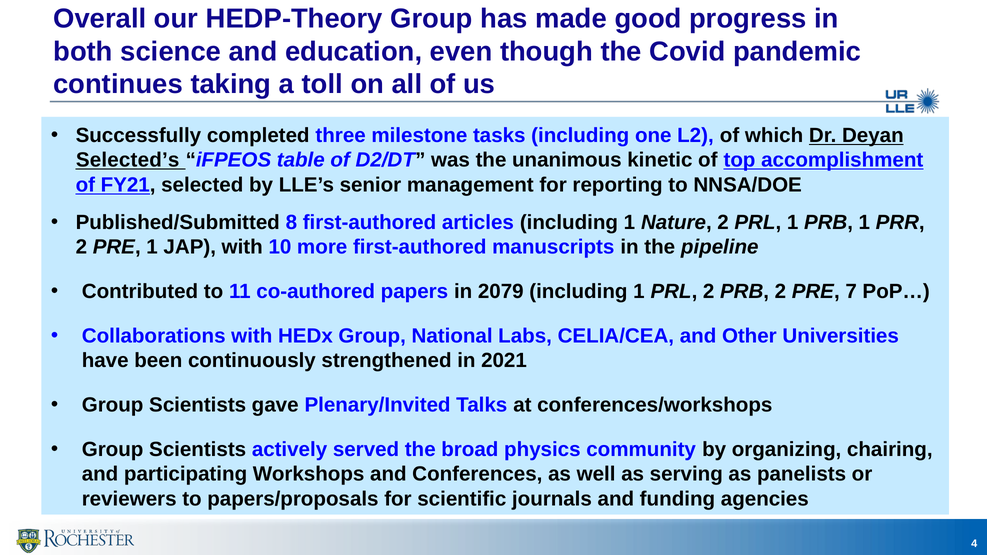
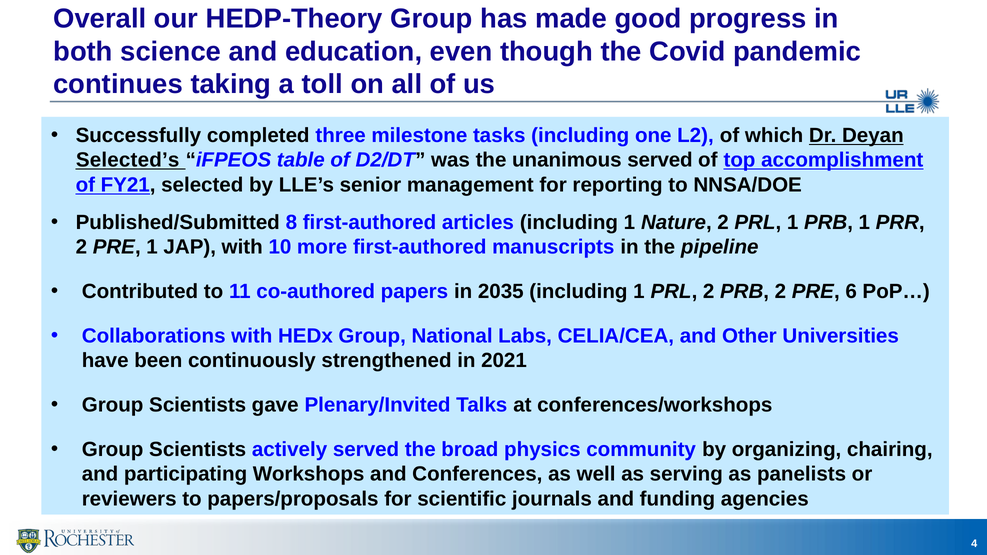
unanimous kinetic: kinetic -> served
2079: 2079 -> 2035
7: 7 -> 6
